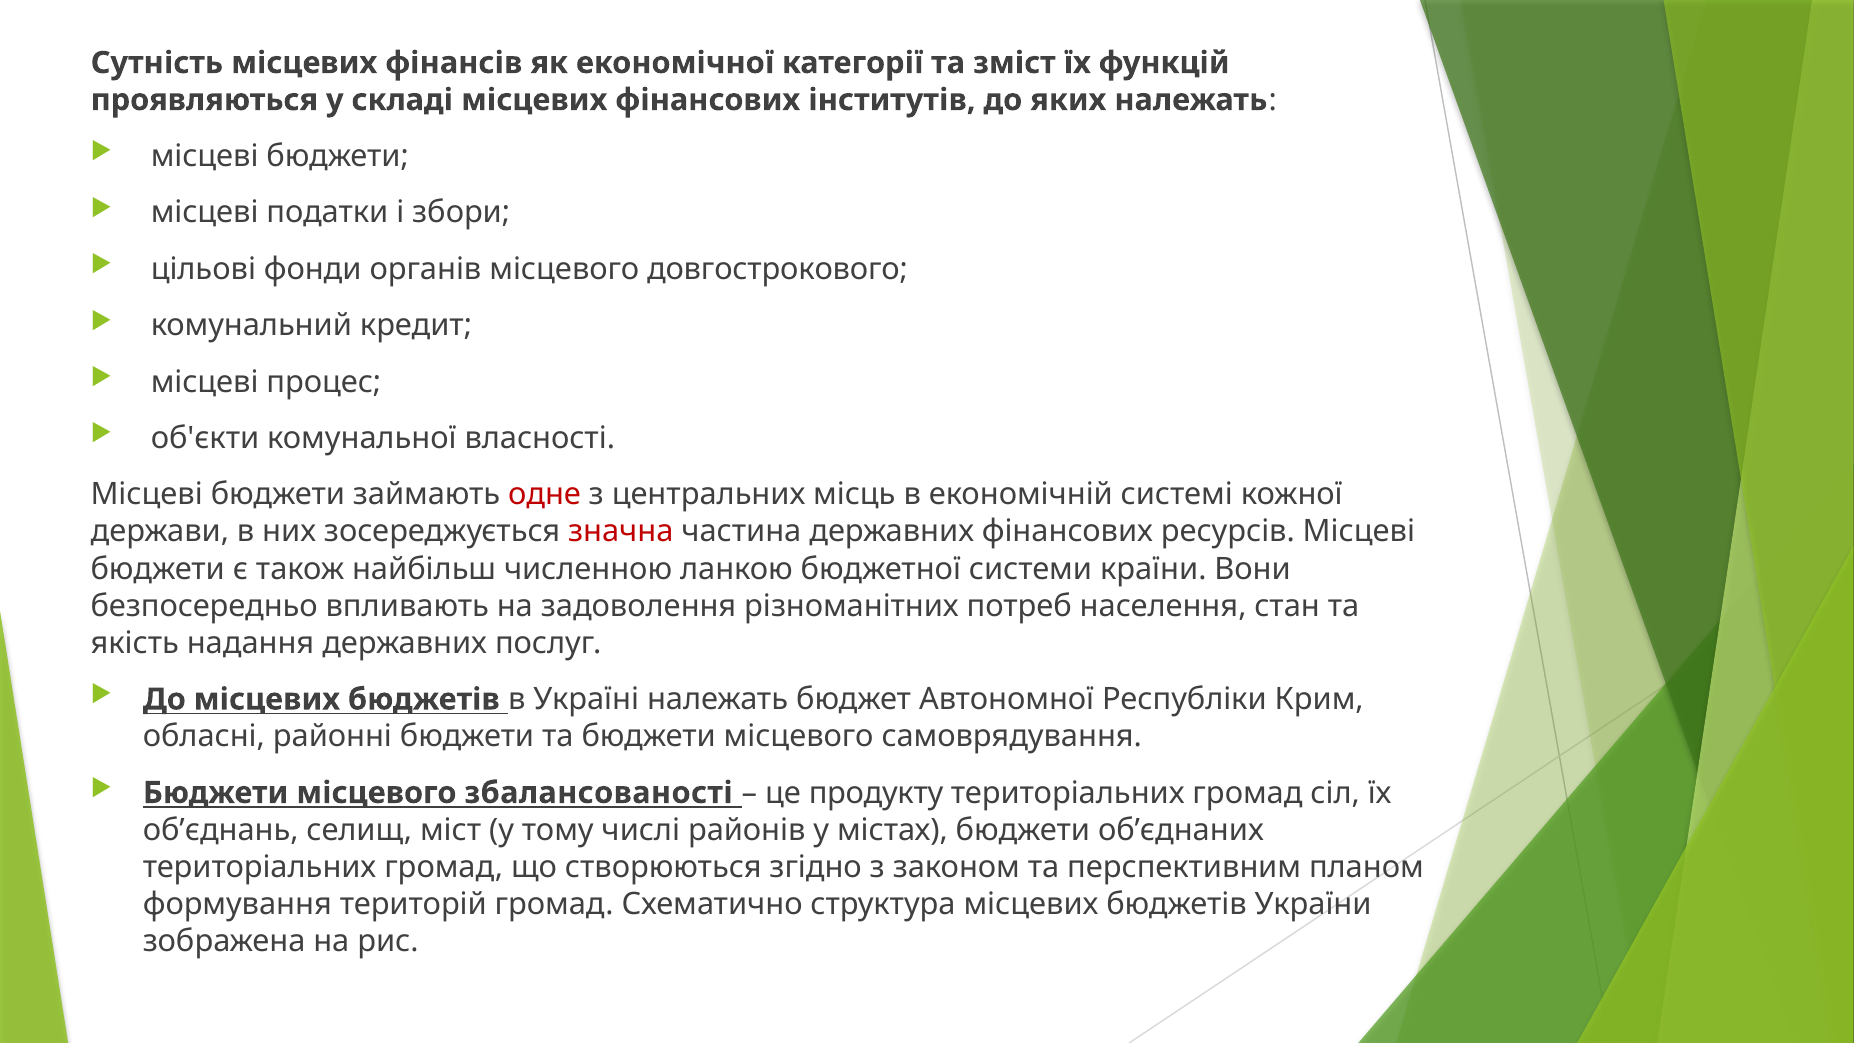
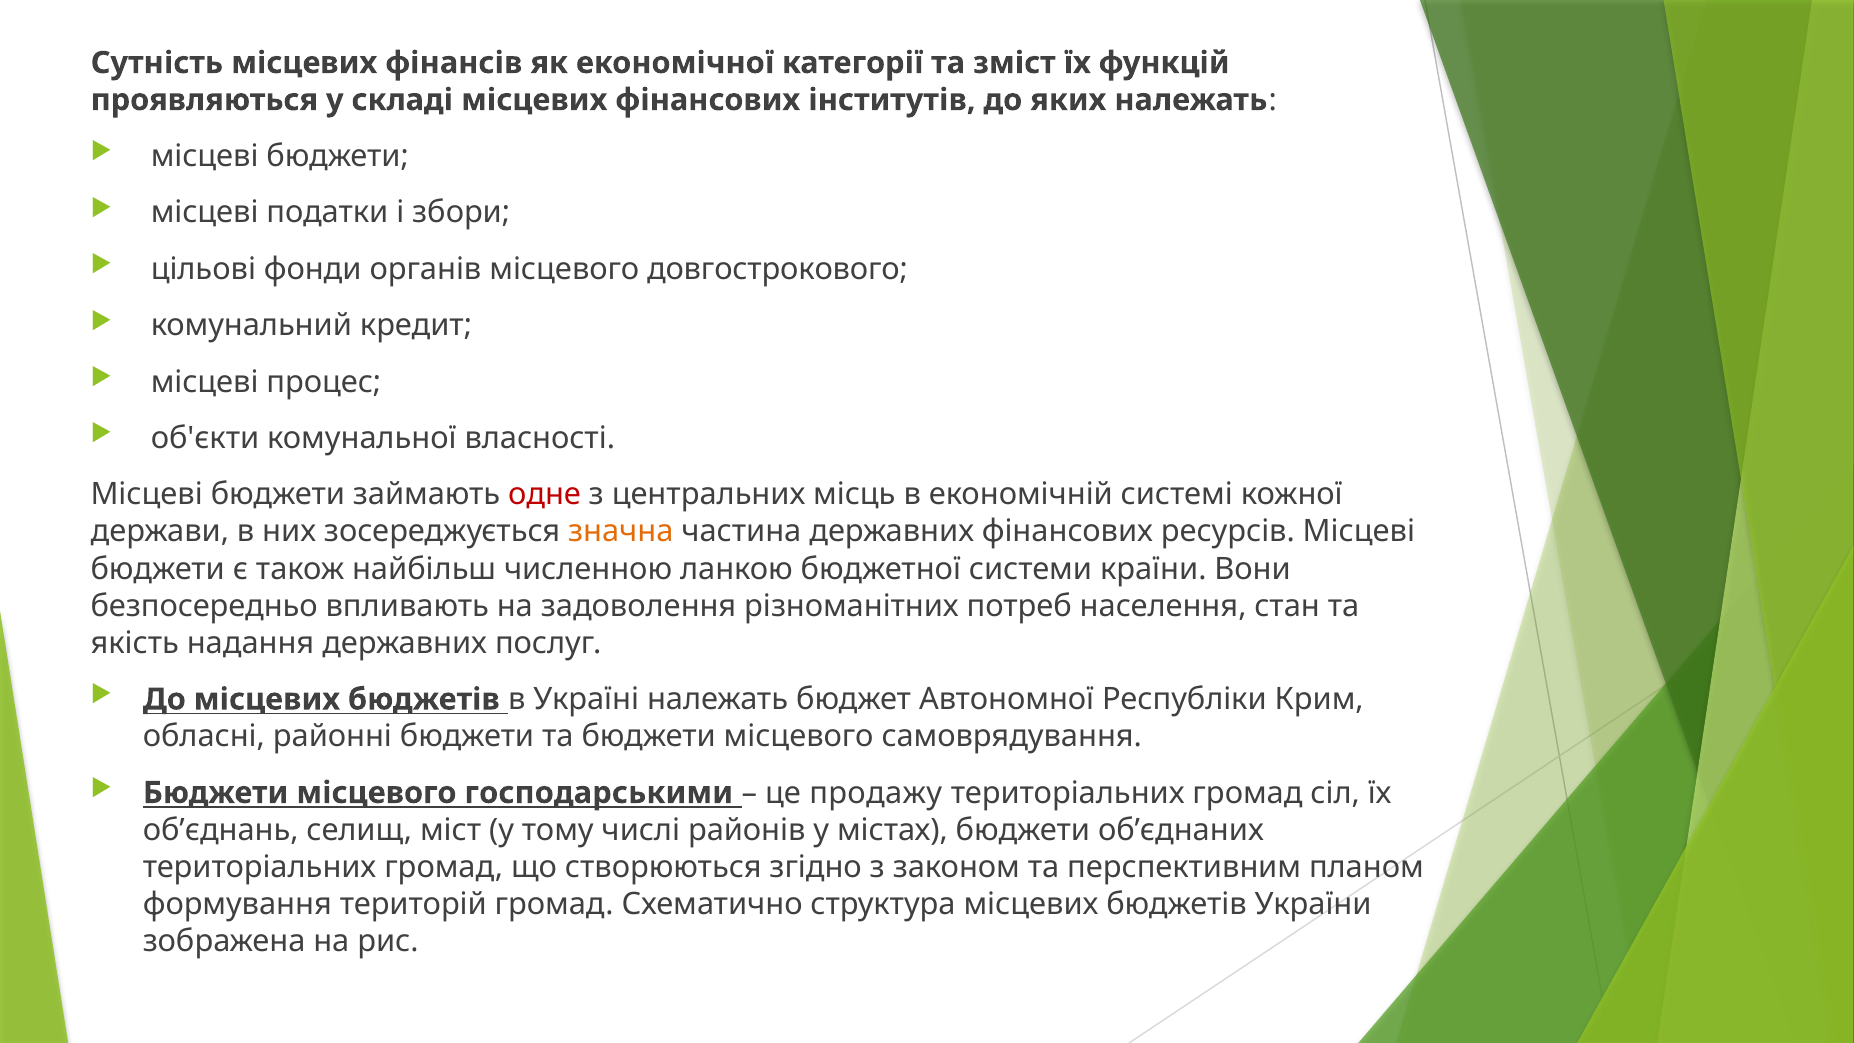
значна colour: red -> orange
збалансованості: збалансованості -> господарськими
продукту: продукту -> продажу
